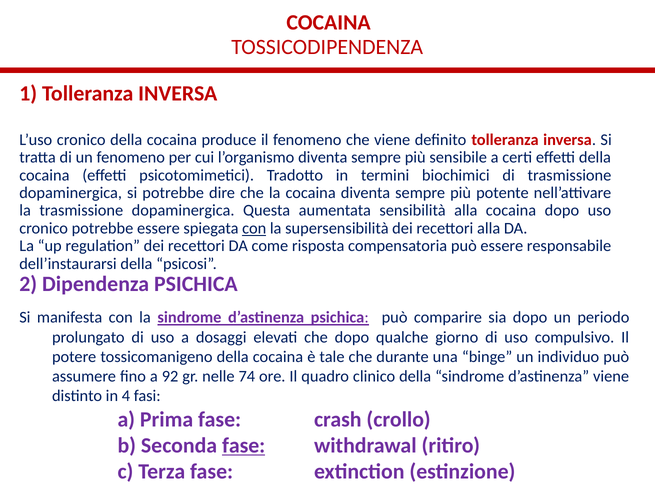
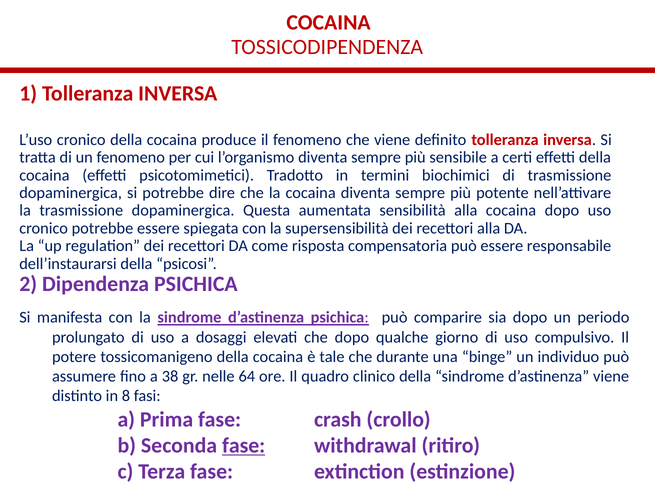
con at (254, 228) underline: present -> none
92: 92 -> 38
74: 74 -> 64
4: 4 -> 8
